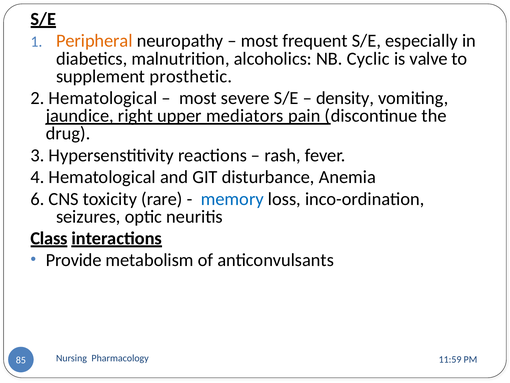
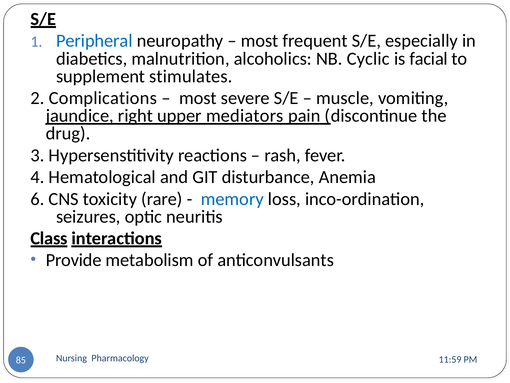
Peripheral colour: orange -> blue
valve: valve -> facial
prosthetic: prosthetic -> stimulates
2 Hematological: Hematological -> Complications
density: density -> muscle
